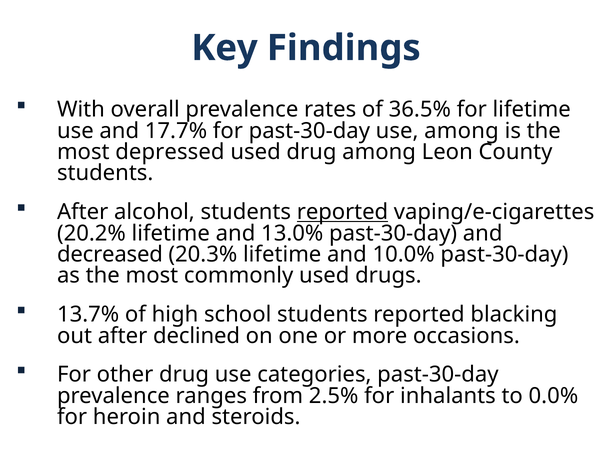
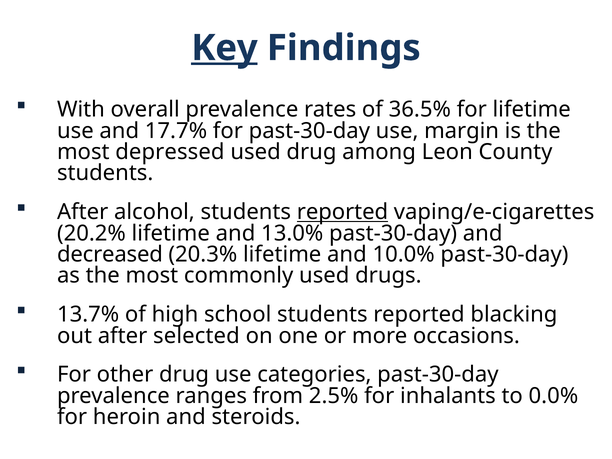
Key underline: none -> present
use among: among -> margin
declined: declined -> selected
